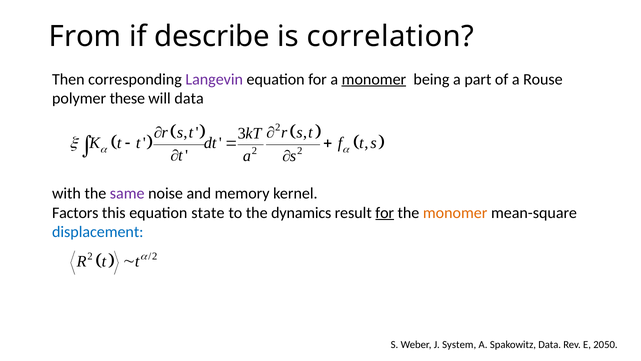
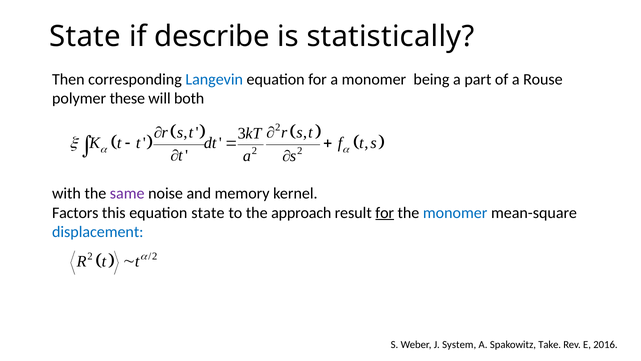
From at (85, 36): From -> State
correlation: correlation -> statistically
Langevin colour: purple -> blue
monomer at (374, 79) underline: present -> none
will data: data -> both
dynamics: dynamics -> approach
monomer at (455, 213) colour: orange -> blue
Spakowitz Data: Data -> Take
2050: 2050 -> 2016
